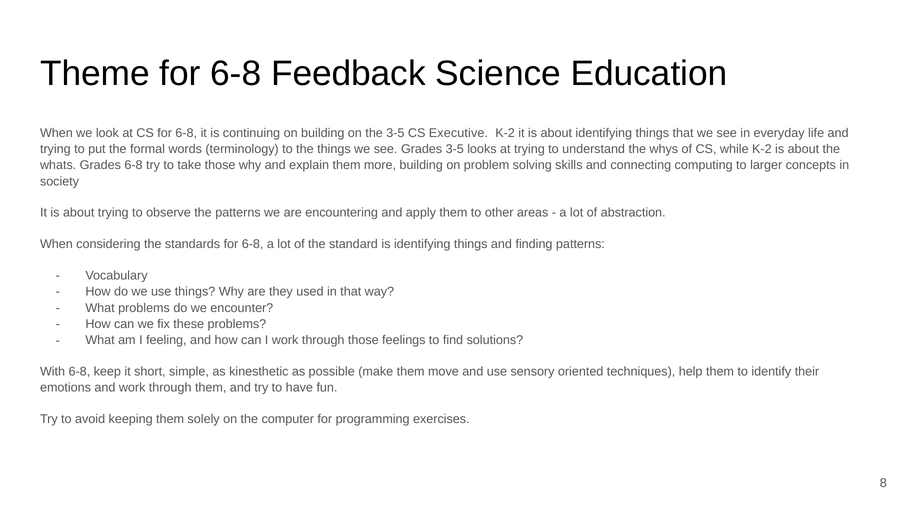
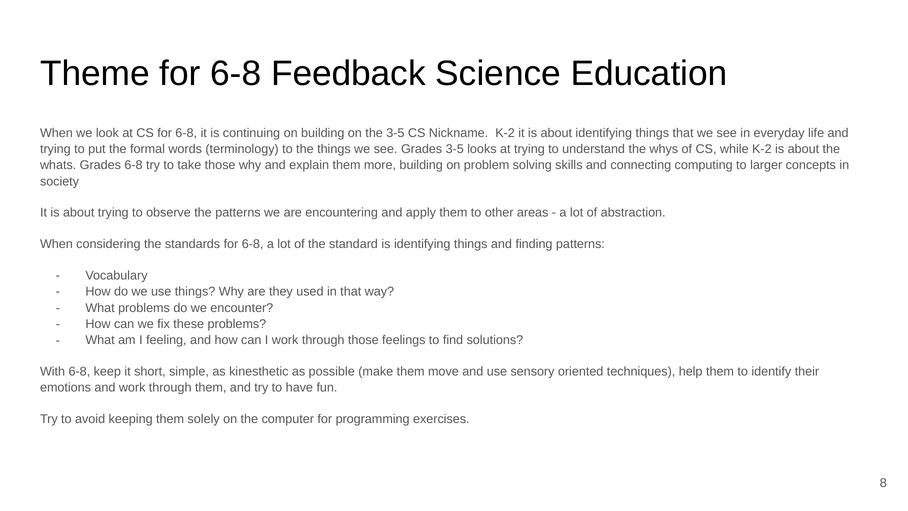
Executive: Executive -> Nickname
